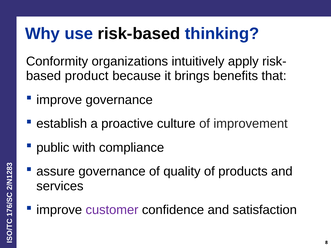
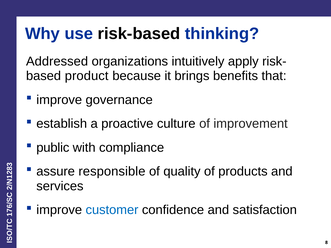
Conformity: Conformity -> Addressed
assure governance: governance -> responsible
customer colour: purple -> blue
